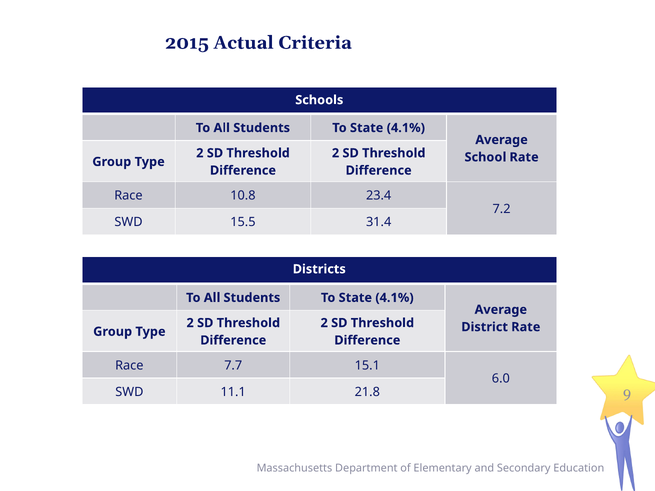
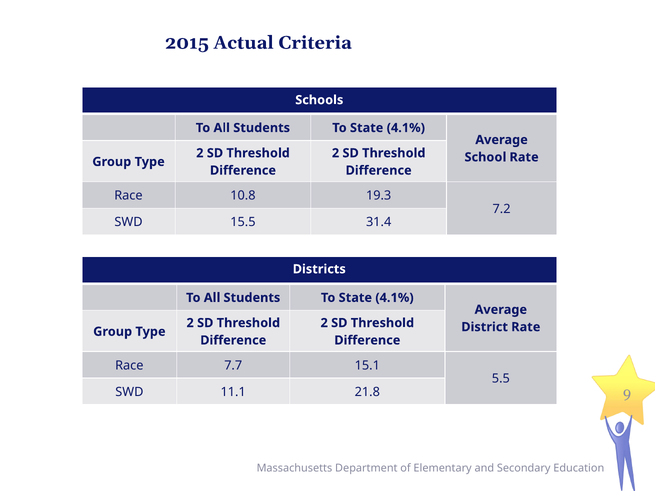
23.4: 23.4 -> 19.3
6.0: 6.0 -> 5.5
